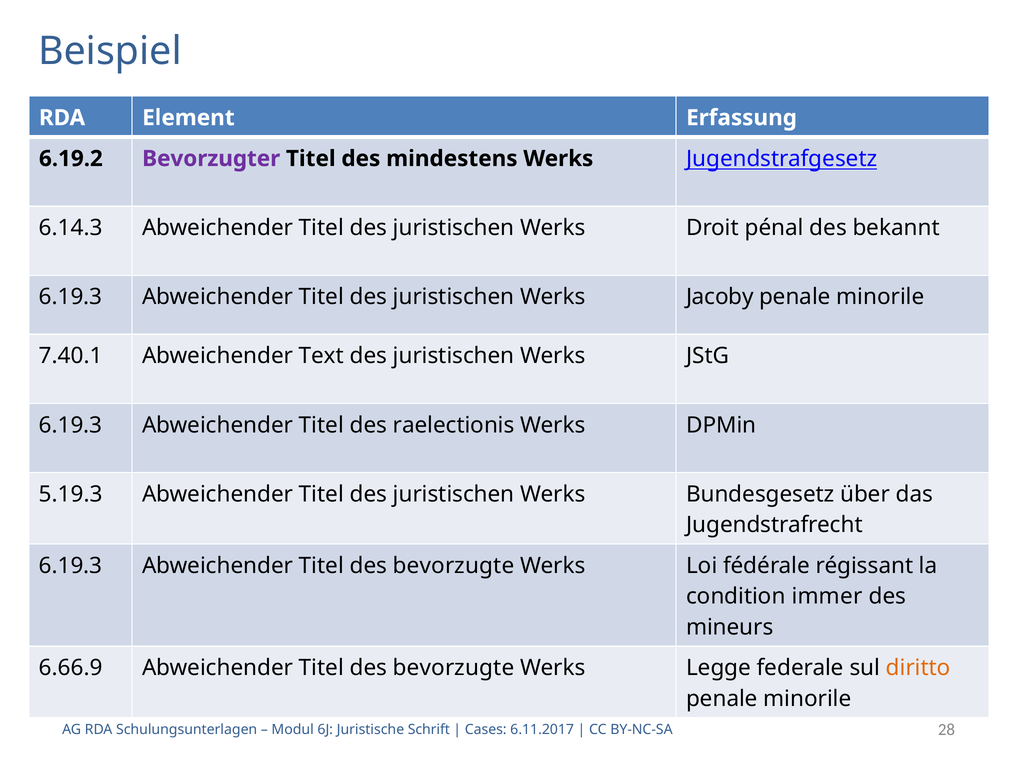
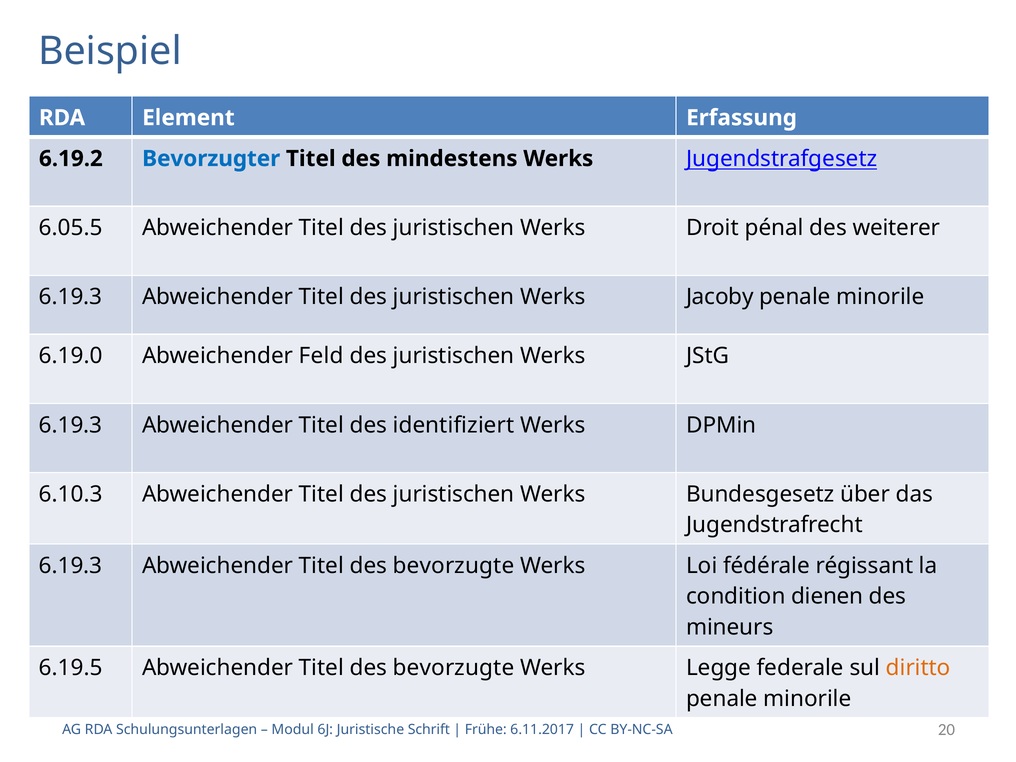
Bevorzugter colour: purple -> blue
6.14.3: 6.14.3 -> 6.05.5
bekannt: bekannt -> weiterer
7.40.1: 7.40.1 -> 6.19.0
Text: Text -> Feld
raelectionis: raelectionis -> identifiziert
5.19.3: 5.19.3 -> 6.10.3
immer: immer -> dienen
6.66.9: 6.66.9 -> 6.19.5
Cases: Cases -> Frühe
28: 28 -> 20
